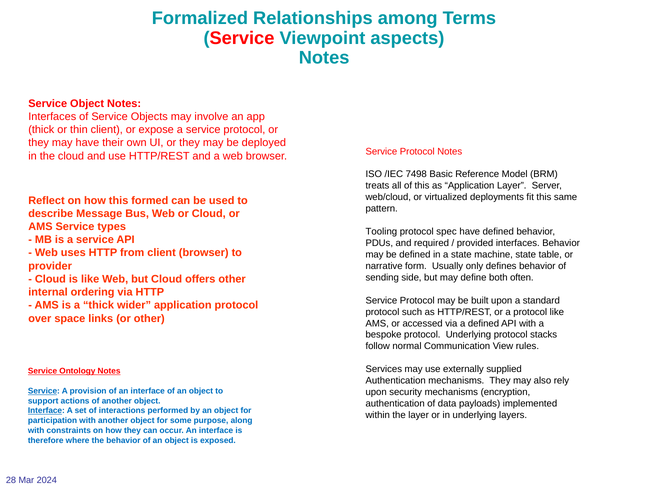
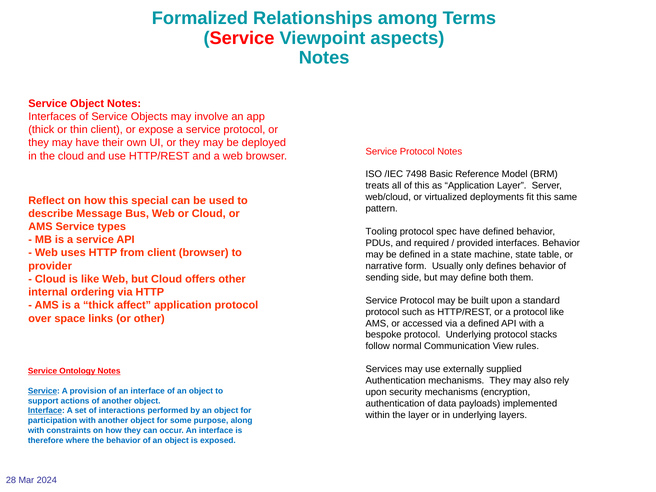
formed: formed -> special
often: often -> them
wider: wider -> affect
